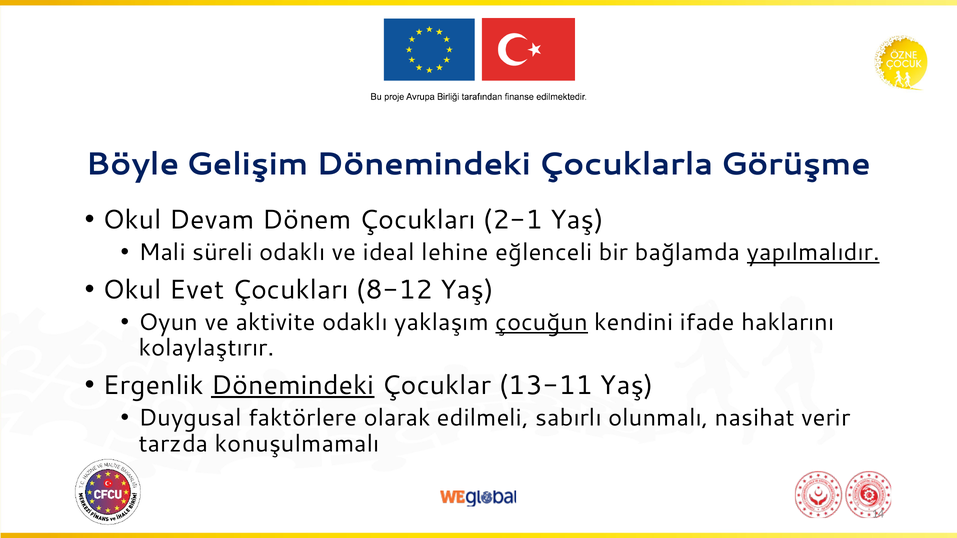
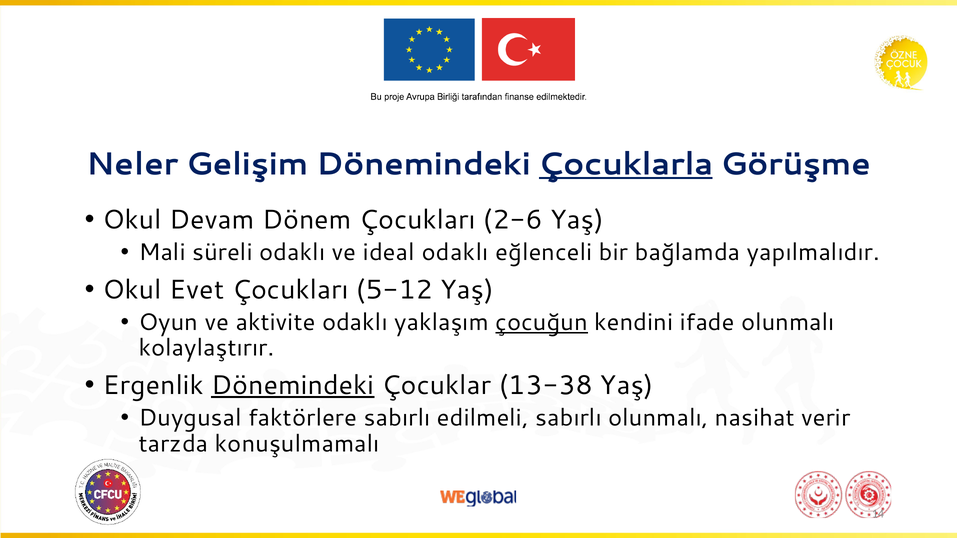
Böyle: Böyle -> Neler
Çocuklarla underline: none -> present
2-1: 2-1 -> 2-6
ideal lehine: lehine -> odaklı
yapılmalıdır underline: present -> none
8-12: 8-12 -> 5-12
ifade haklarını: haklarını -> olunmalı
13-11: 13-11 -> 13-38
faktörlere olarak: olarak -> sabırlı
